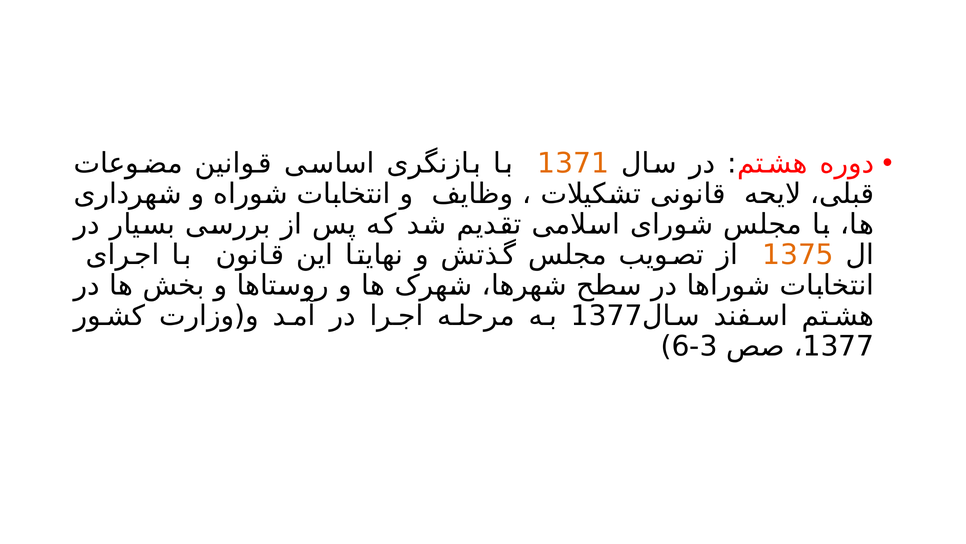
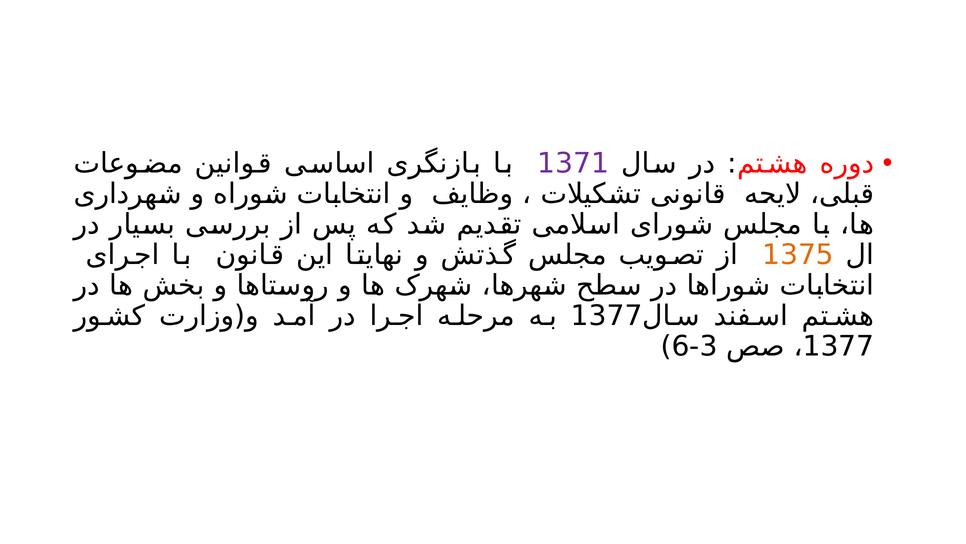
1371 colour: orange -> purple
